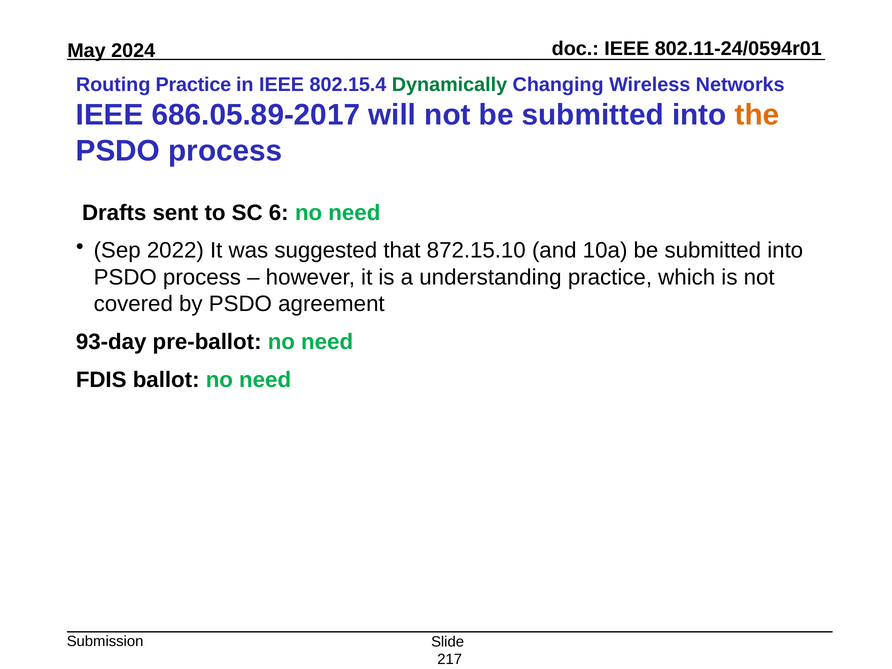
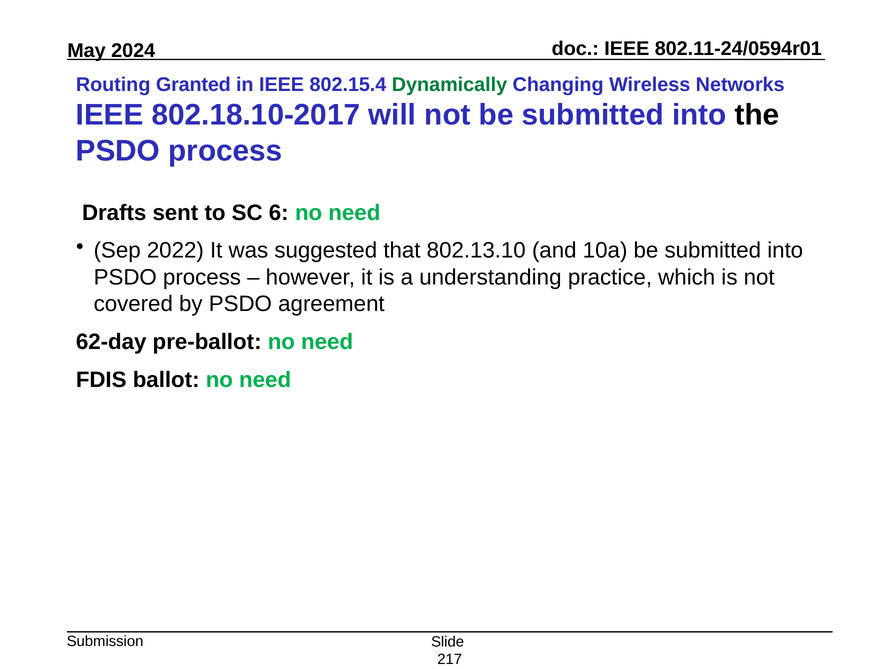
Routing Practice: Practice -> Granted
686.05.89-2017: 686.05.89-2017 -> 802.18.10-2017
the colour: orange -> black
872.15.10: 872.15.10 -> 802.13.10
93-day: 93-day -> 62-day
